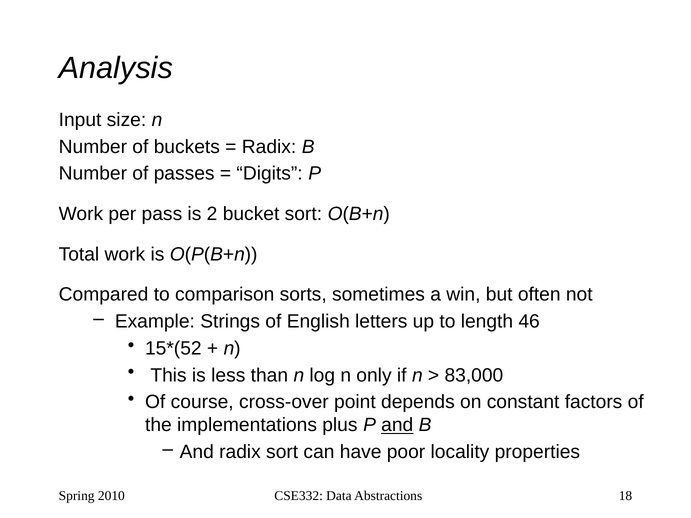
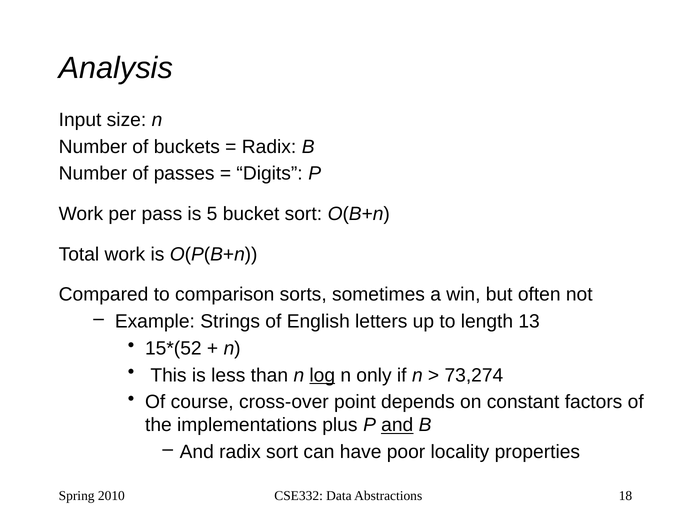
2: 2 -> 5
46: 46 -> 13
log underline: none -> present
83,000: 83,000 -> 73,274
